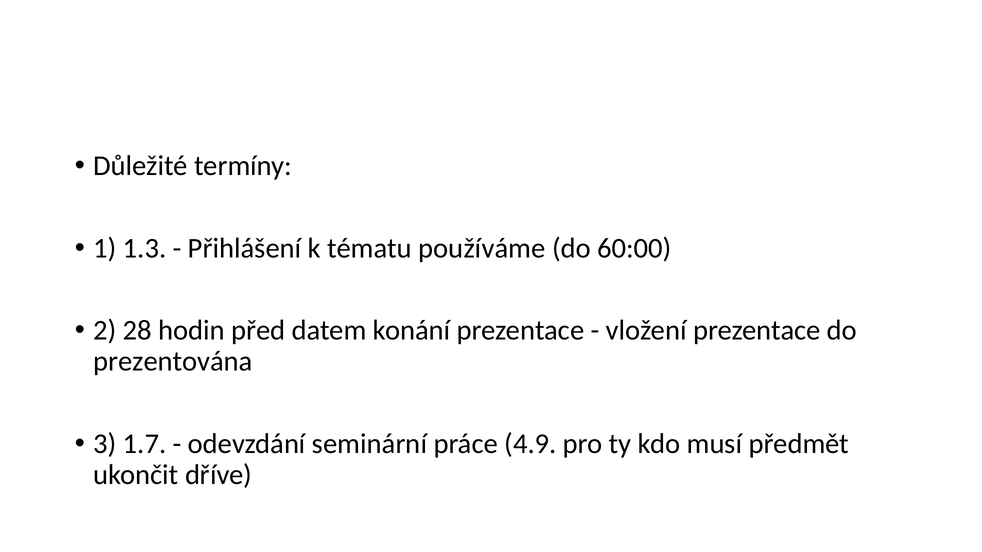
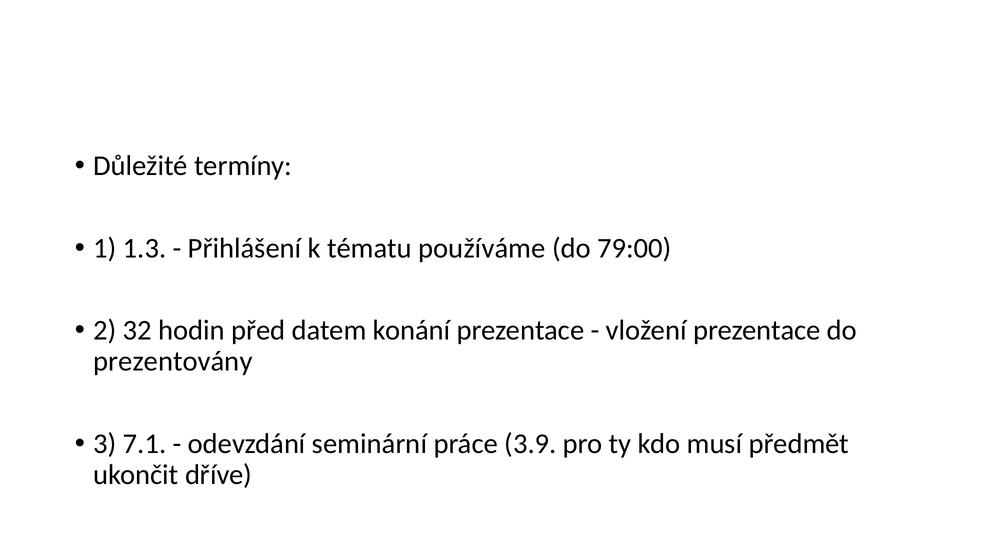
60:00: 60:00 -> 79:00
28: 28 -> 32
prezentována: prezentována -> prezentovány
1.7: 1.7 -> 7.1
4.9: 4.9 -> 3.9
